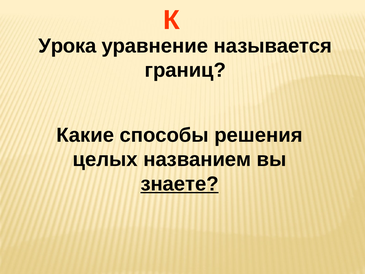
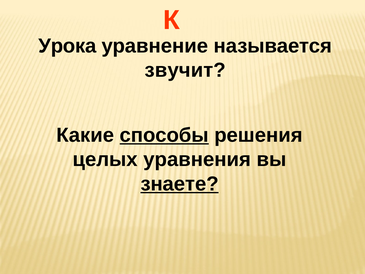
границ: границ -> звучит
способы underline: none -> present
названием: названием -> уравнения
